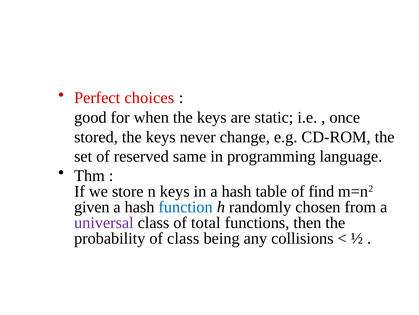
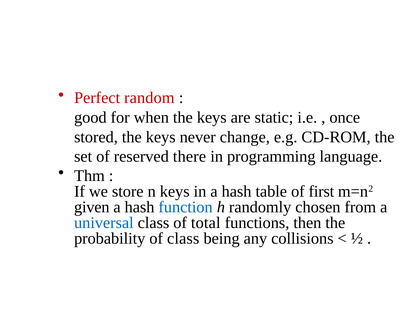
choices: choices -> random
same: same -> there
find: find -> first
universal colour: purple -> blue
